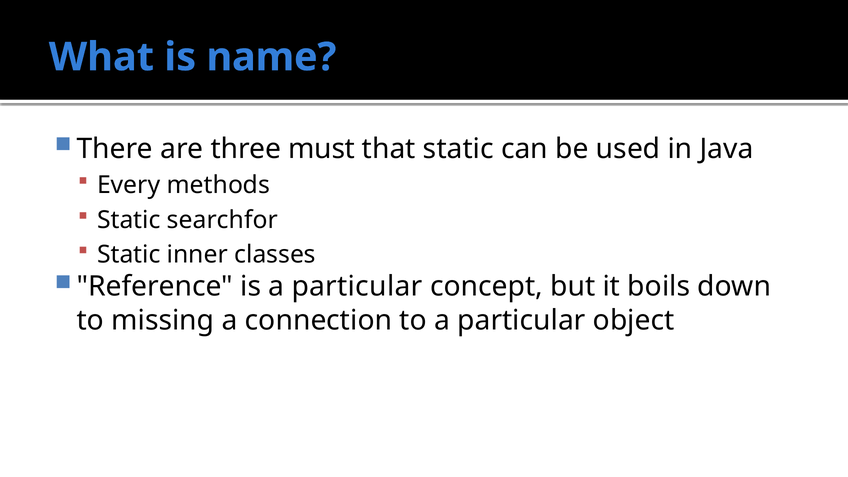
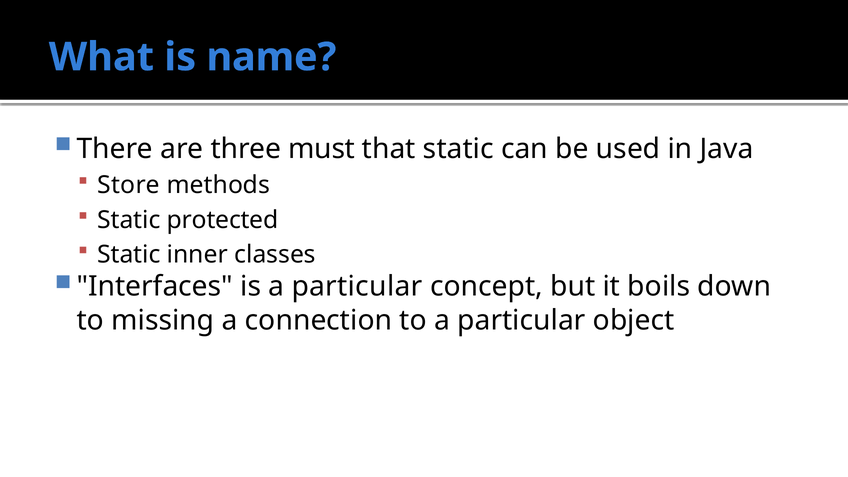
Every: Every -> Store
searchfor: searchfor -> protected
Reference: Reference -> Interfaces
